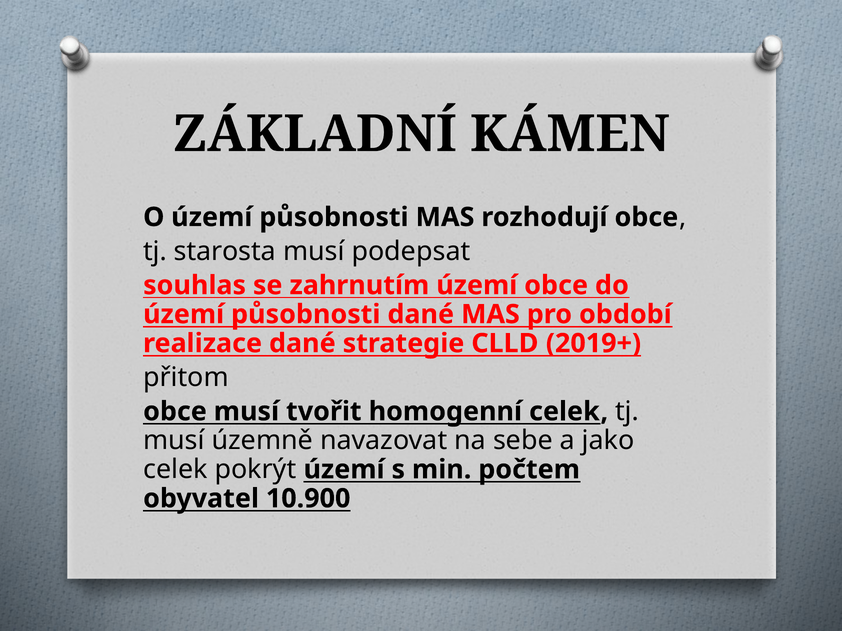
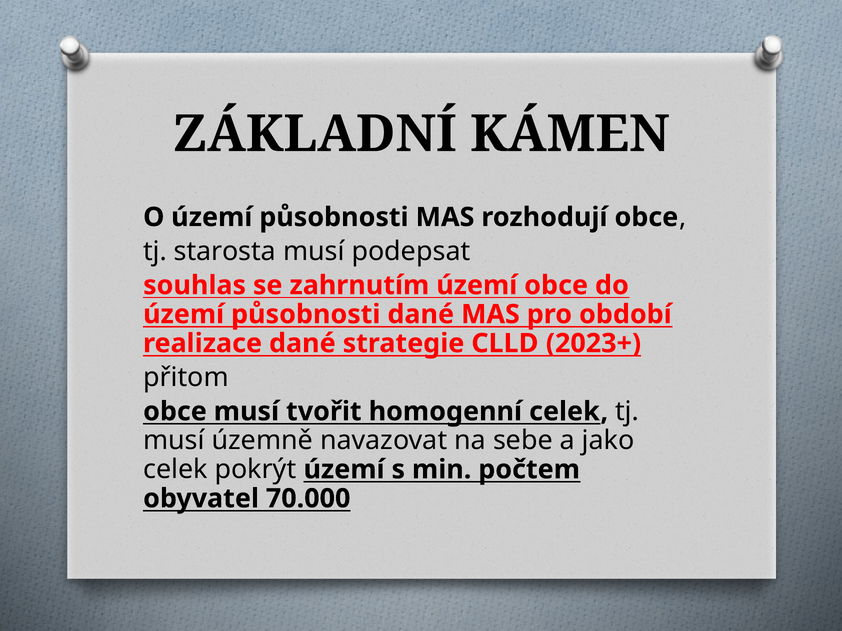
2019+: 2019+ -> 2023+
10.900: 10.900 -> 70.000
